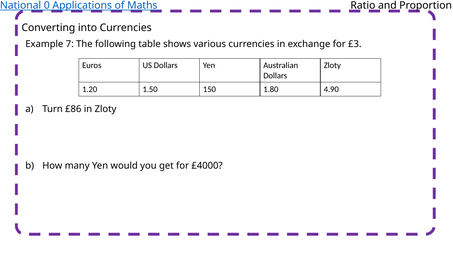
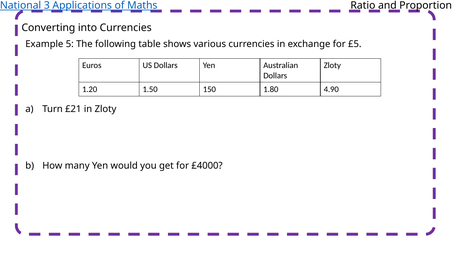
0: 0 -> 3
7: 7 -> 5
£3: £3 -> £5
£86: £86 -> £21
